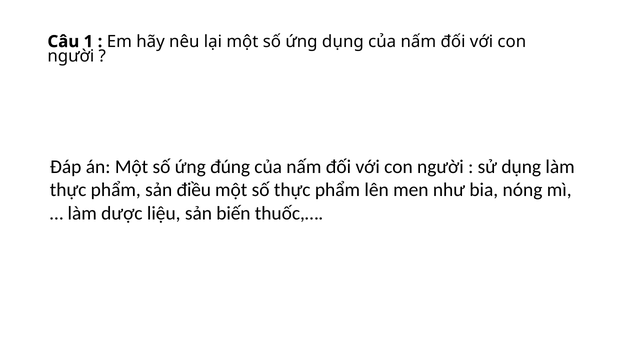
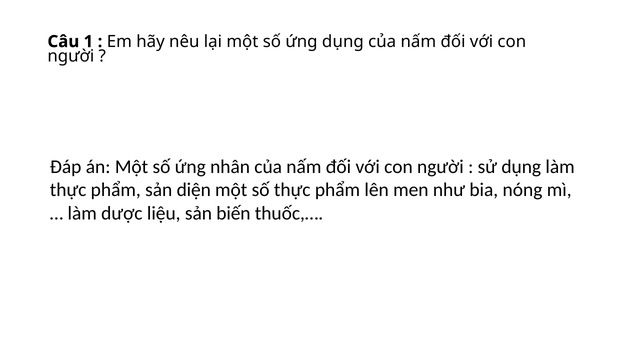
đúng: đúng -> nhân
điều: điều -> diện
